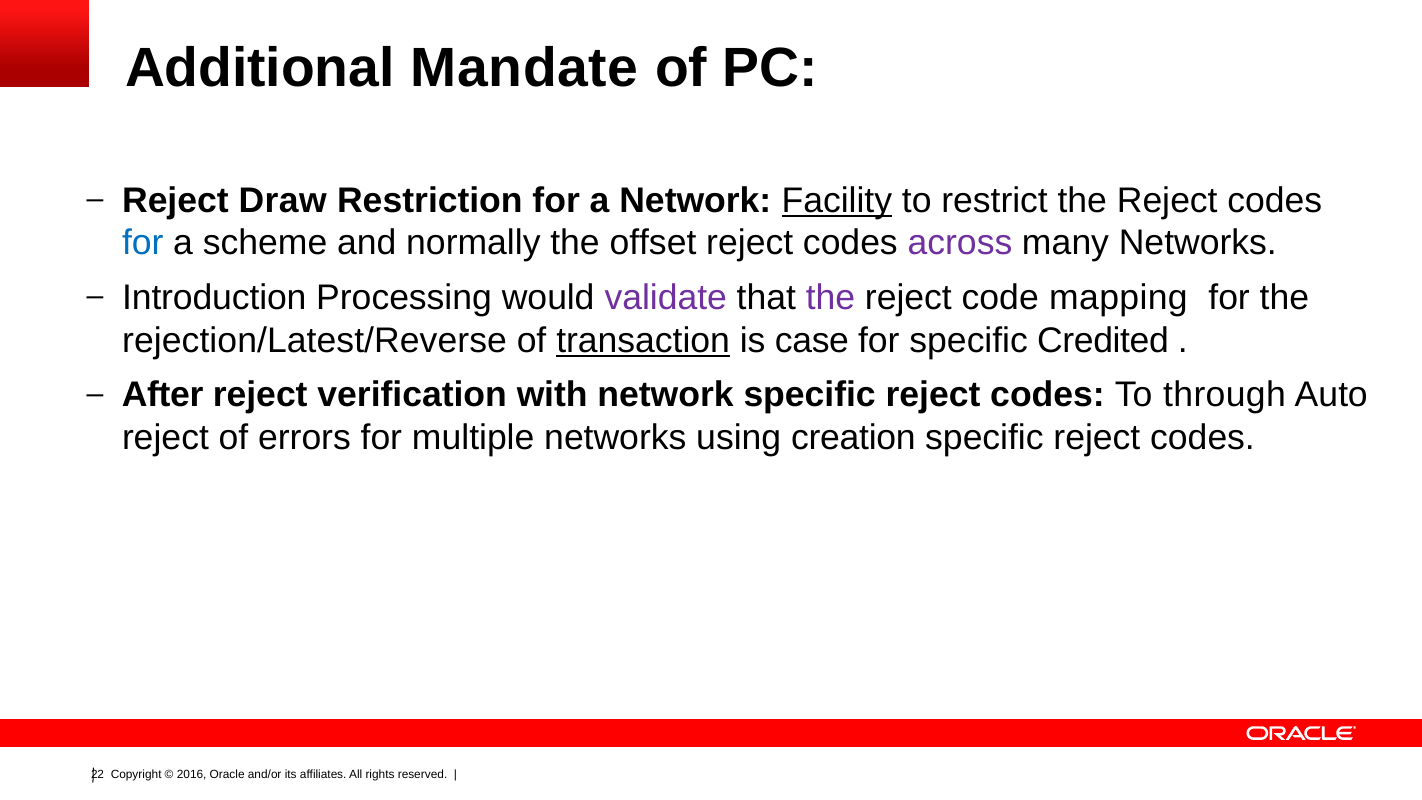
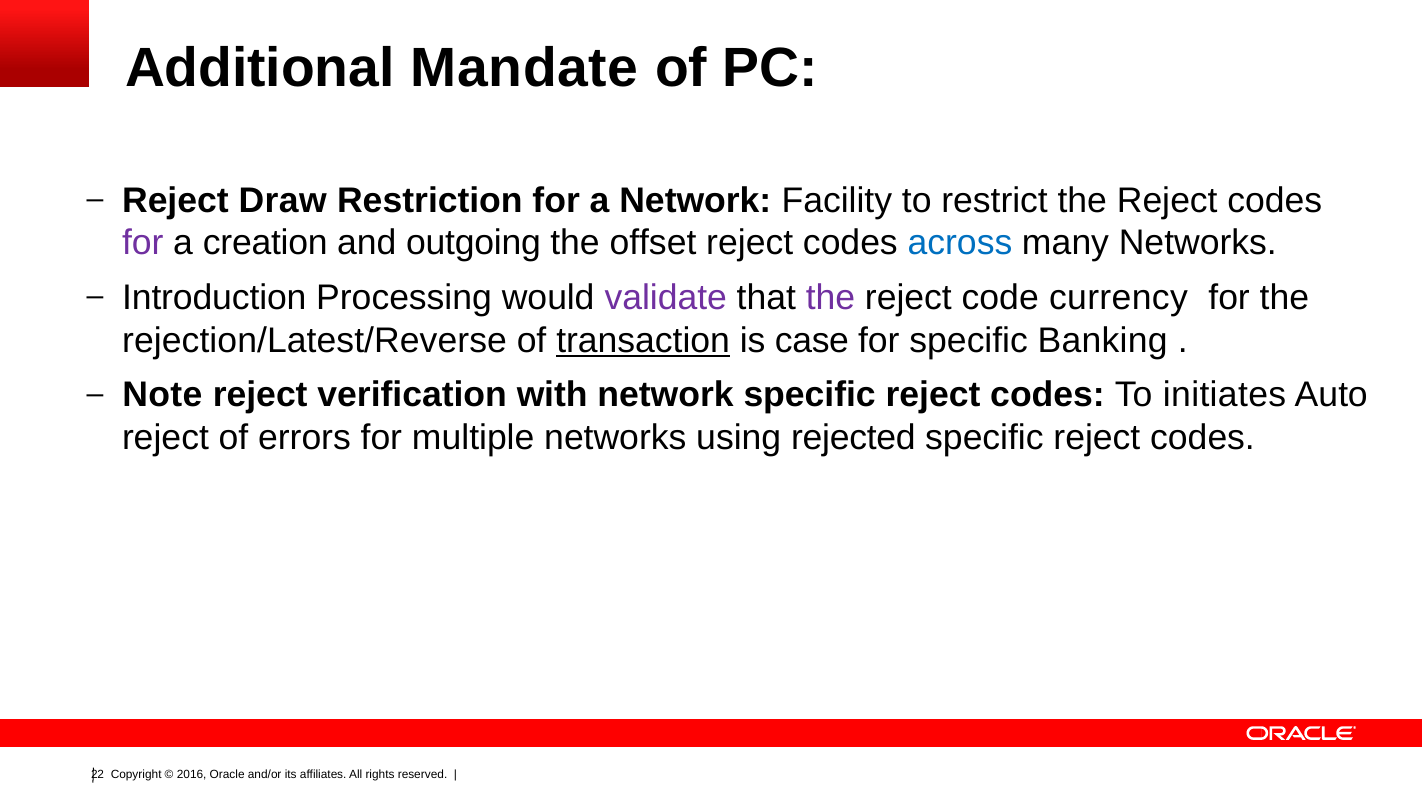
Facility underline: present -> none
for at (143, 243) colour: blue -> purple
scheme: scheme -> creation
normally: normally -> outgoing
across colour: purple -> blue
mapping: mapping -> currency
Credited: Credited -> Banking
After: After -> Note
through: through -> initiates
creation: creation -> rejected
